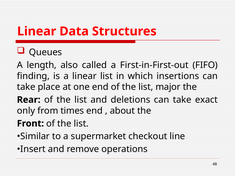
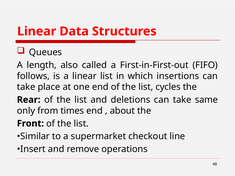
finding: finding -> follows
major: major -> cycles
exact: exact -> same
